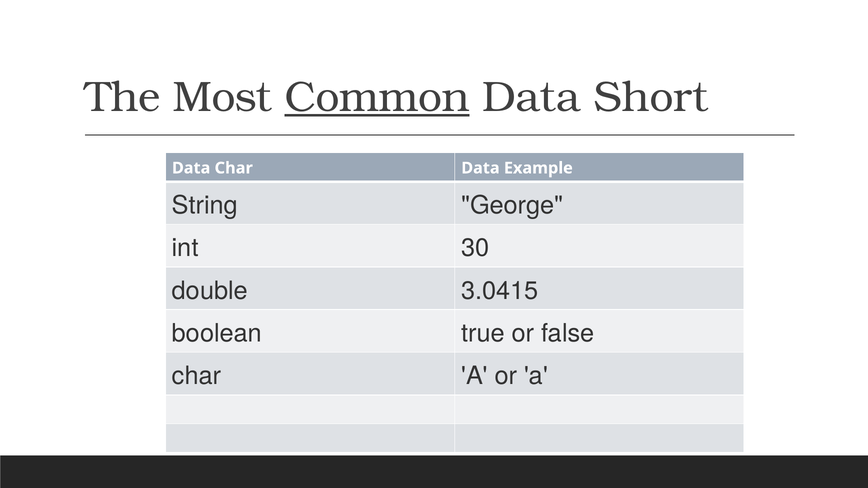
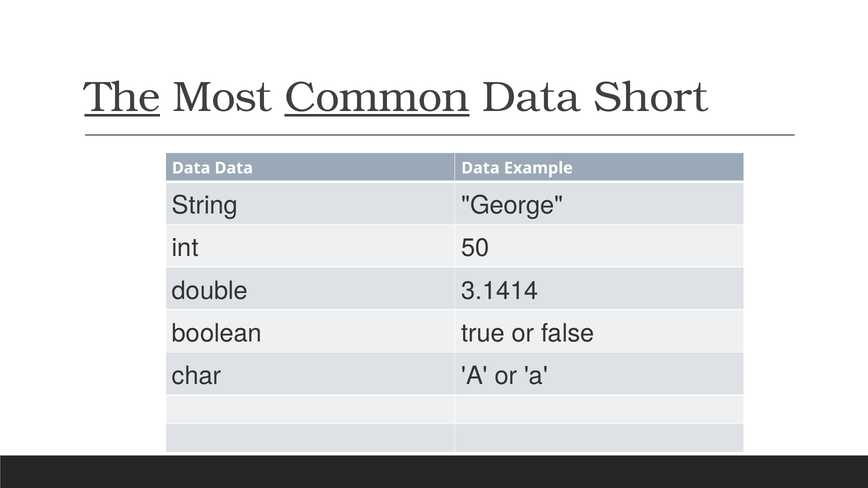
The underline: none -> present
Char at (234, 168): Char -> Data
30: 30 -> 50
3.0415: 3.0415 -> 3.1414
